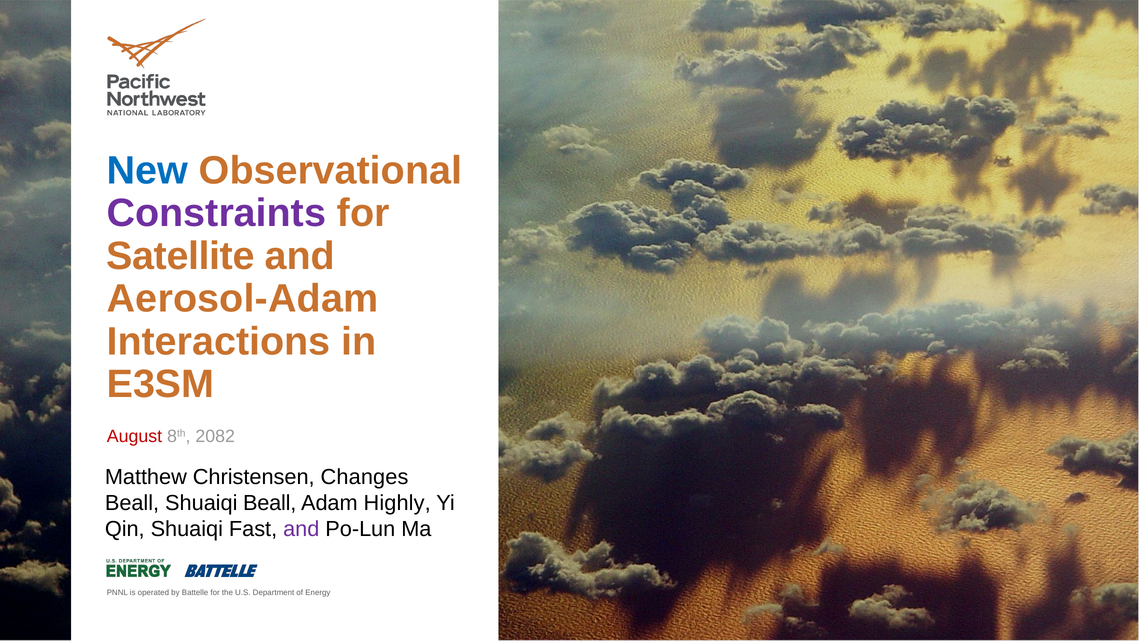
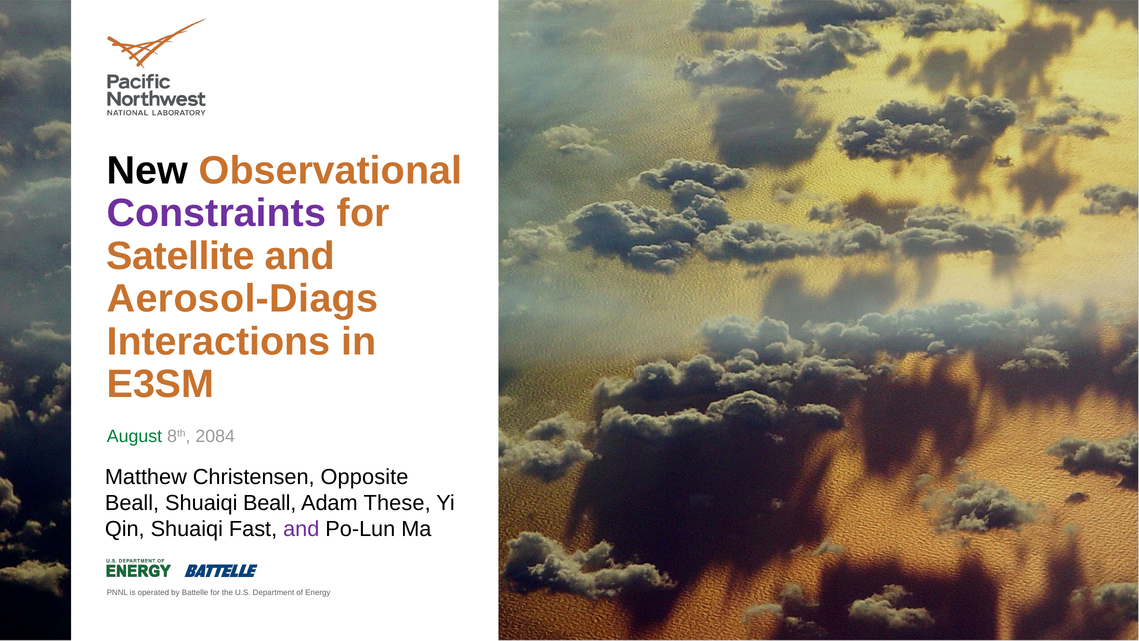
New colour: blue -> black
Aerosol-Adam: Aerosol-Adam -> Aerosol-Diags
August colour: red -> green
2082: 2082 -> 2084
Changes: Changes -> Opposite
Highly: Highly -> These
